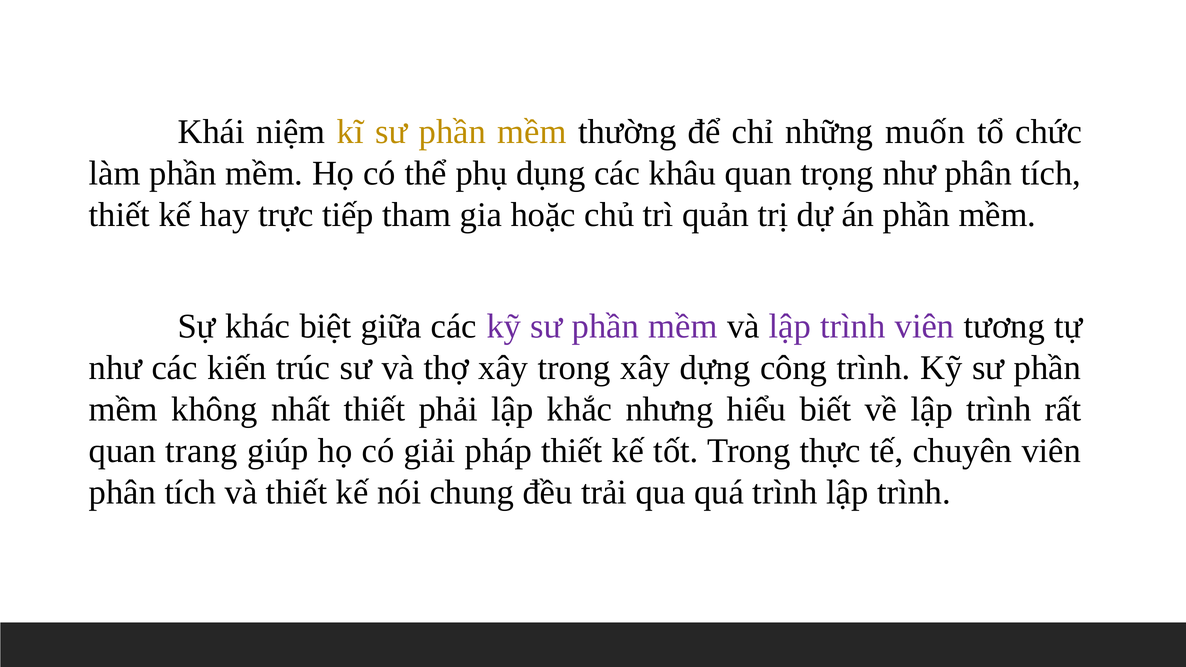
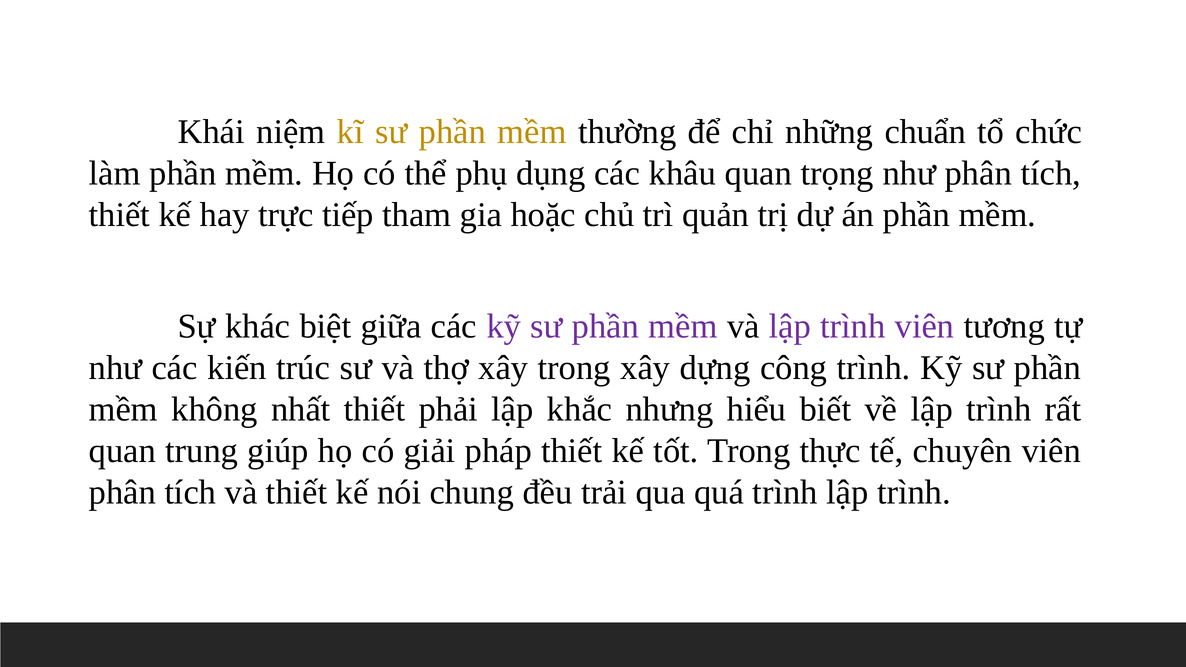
muốn: muốn -> chuẩn
trang: trang -> trung
